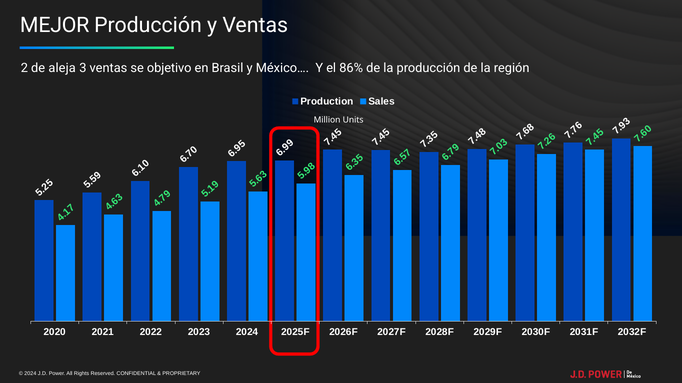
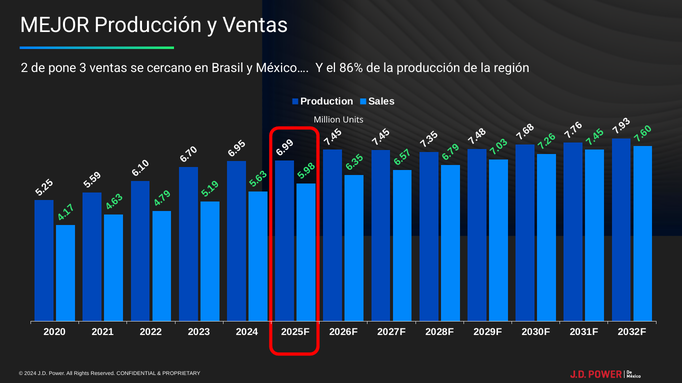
aleja: aleja -> pone
objetivo: objetivo -> cercano
